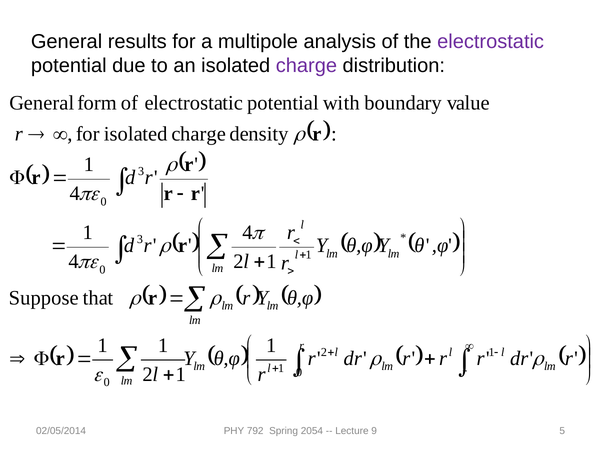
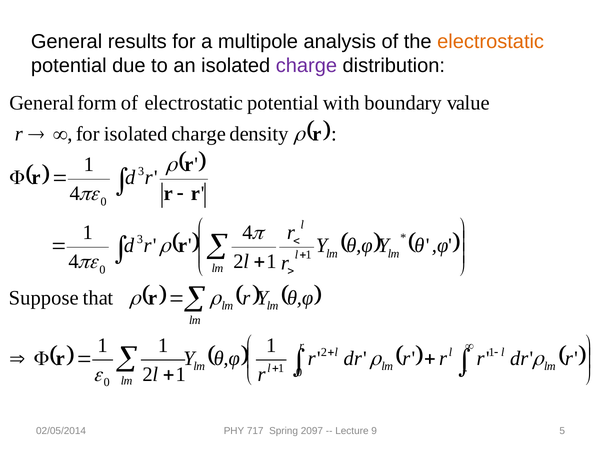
electrostatic colour: purple -> orange
792: 792 -> 717
2054: 2054 -> 2097
